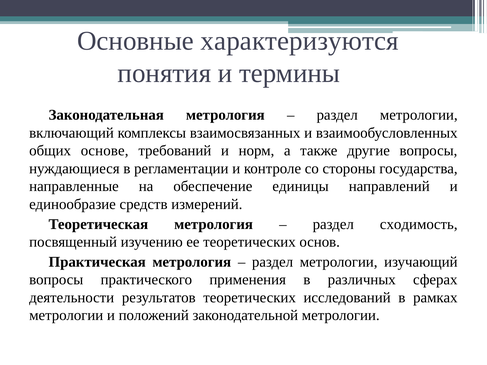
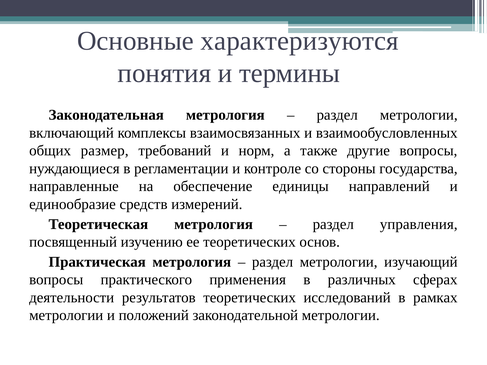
основе: основе -> размер
сходимость: сходимость -> управления
